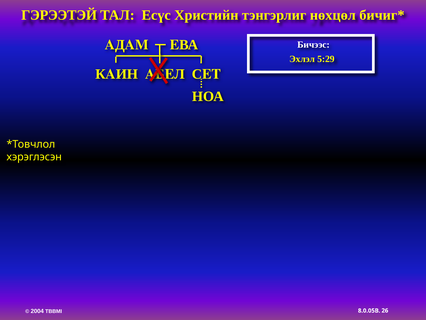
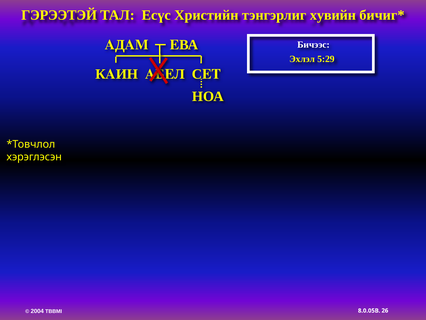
нөхцөл: нөхцөл -> хувийн
